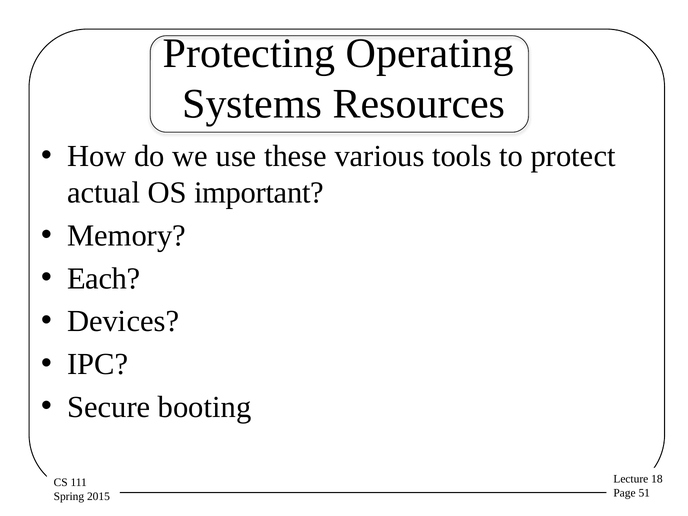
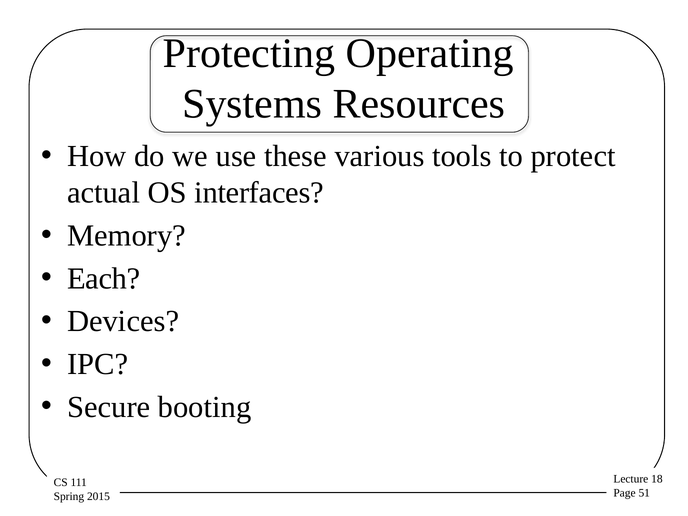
important: important -> interfaces
